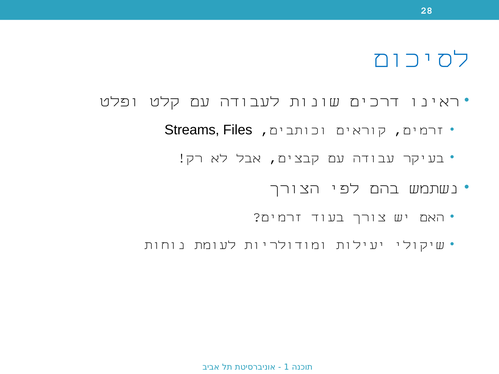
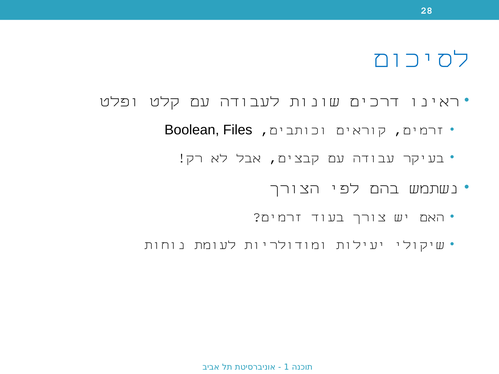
Streams: Streams -> Boolean
